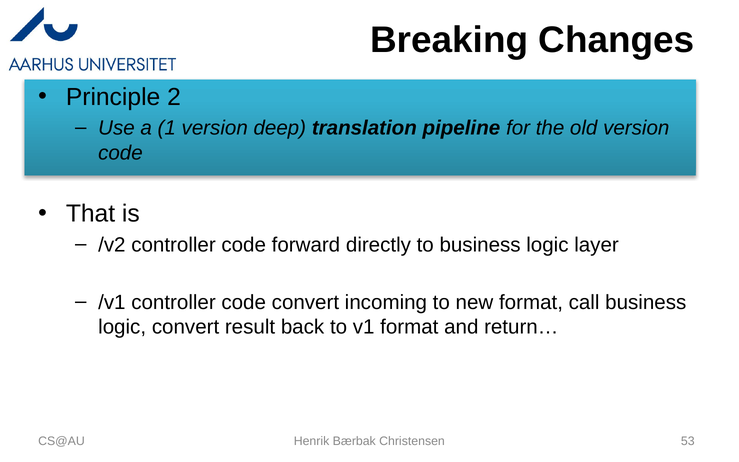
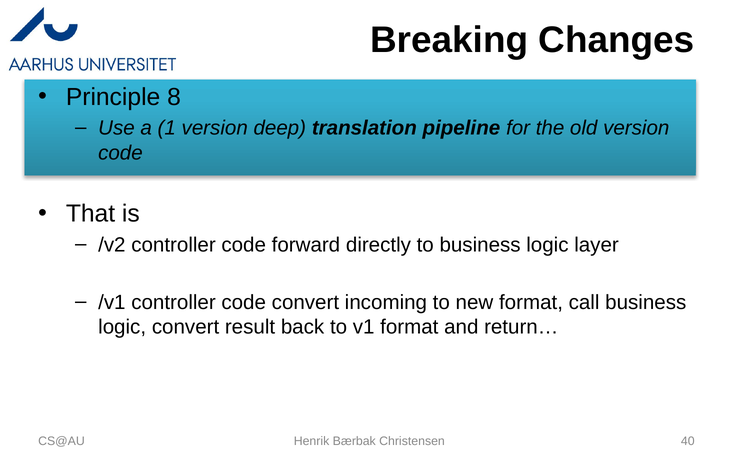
2: 2 -> 8
53: 53 -> 40
